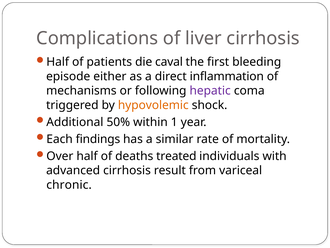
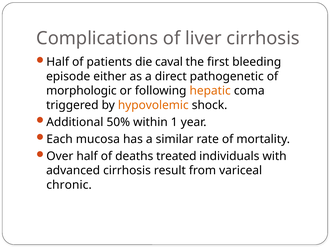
inflammation: inflammation -> pathogenetic
mechanisms: mechanisms -> morphologic
hepatic colour: purple -> orange
findings: findings -> mucosa
